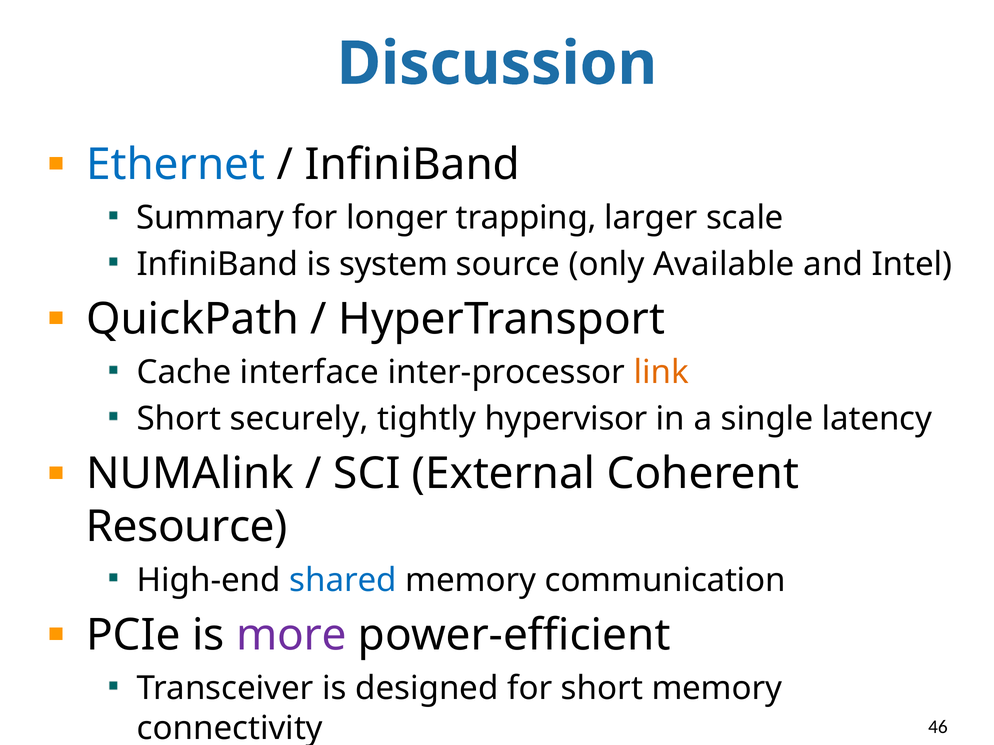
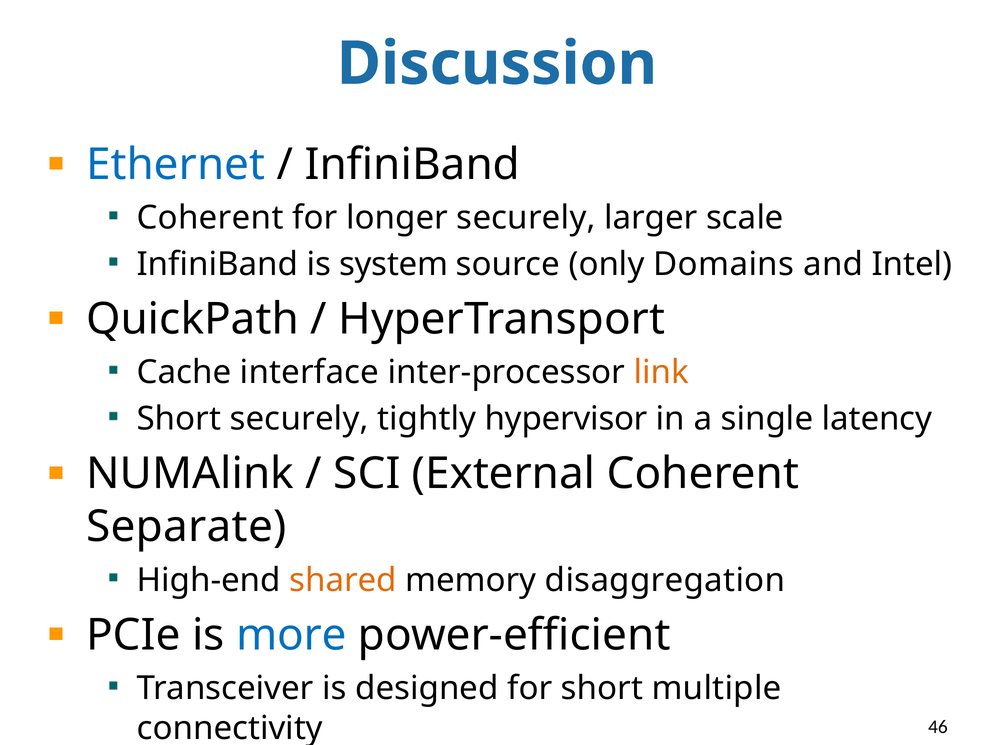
Summary at (210, 218): Summary -> Coherent
longer trapping: trapping -> securely
Available: Available -> Domains
Resource: Resource -> Separate
shared colour: blue -> orange
communication: communication -> disaggregation
more colour: purple -> blue
short memory: memory -> multiple
